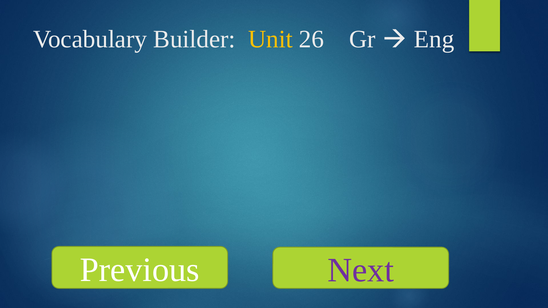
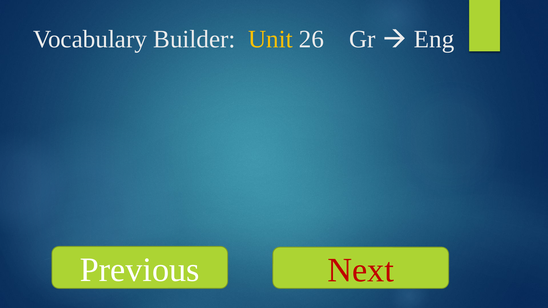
Next colour: purple -> red
